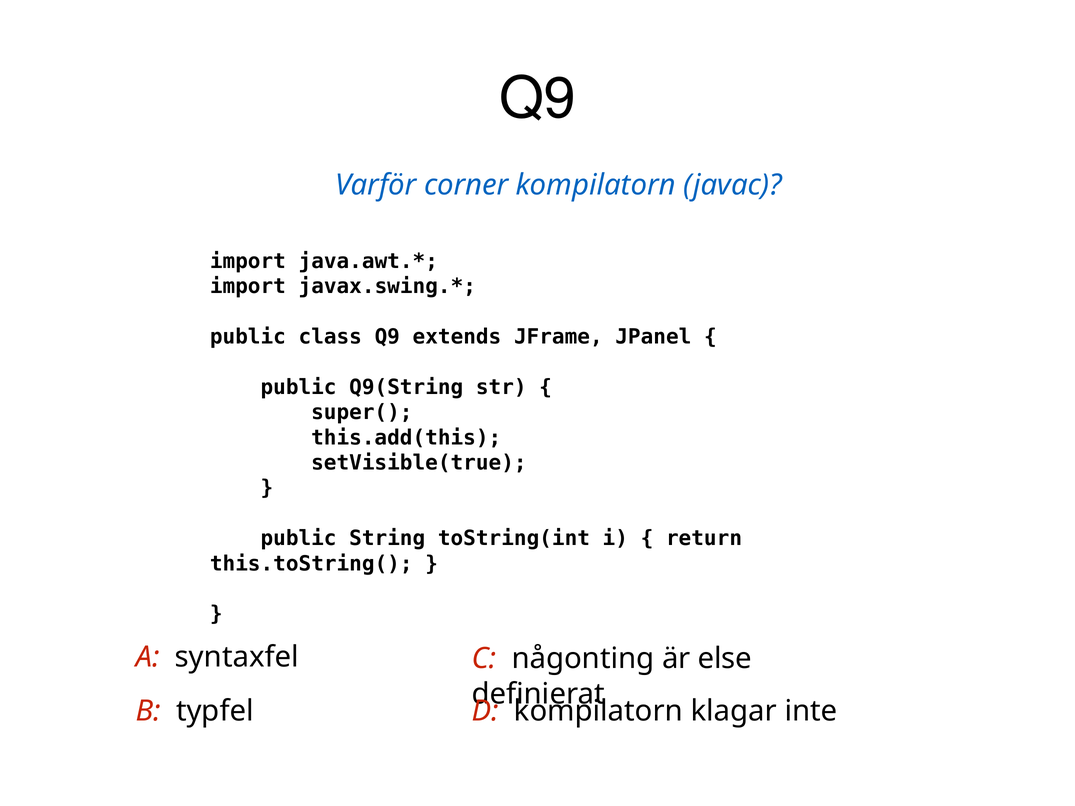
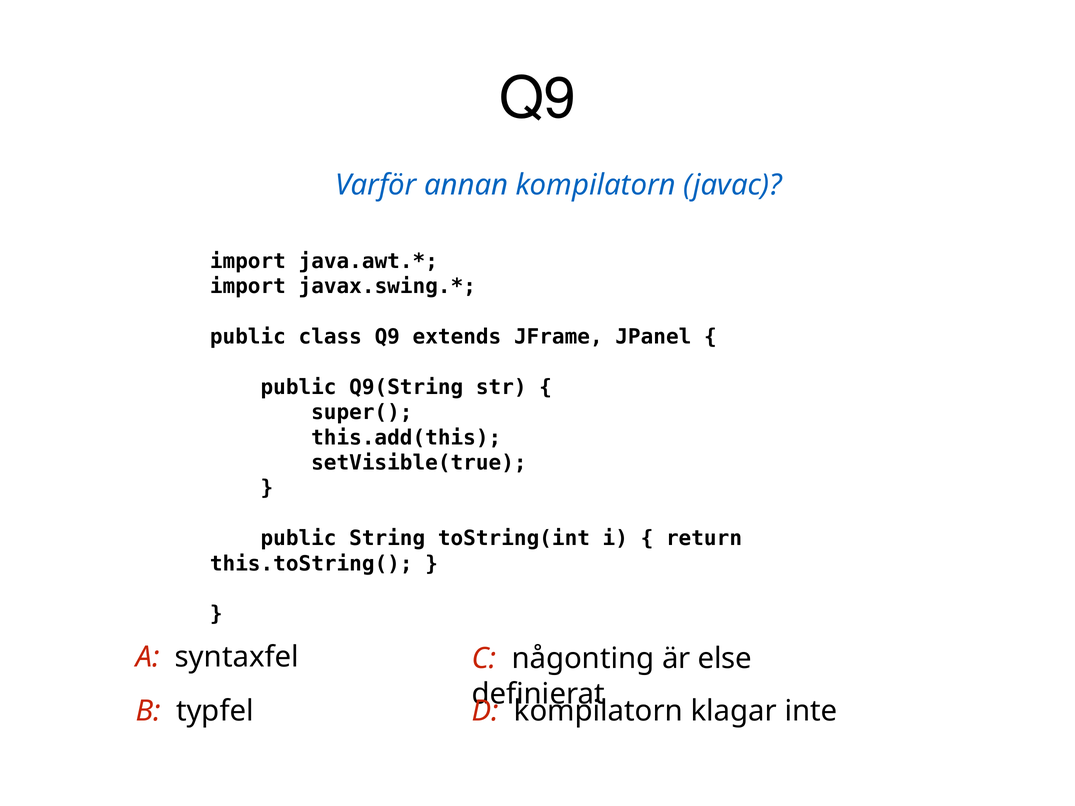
corner: corner -> annan
